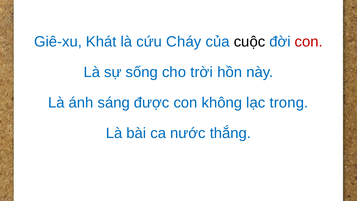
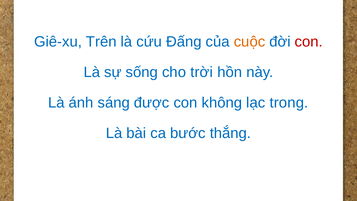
Khát: Khát -> Trên
Cháy: Cháy -> Đấng
cuộc colour: black -> orange
nước: nước -> bước
